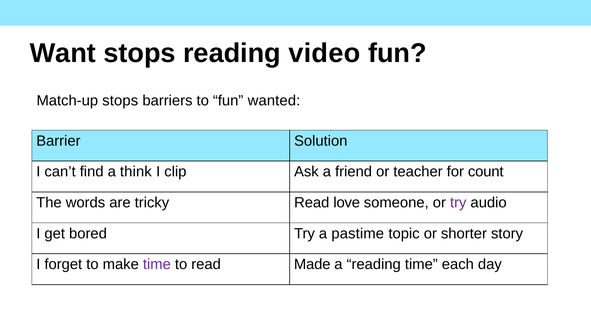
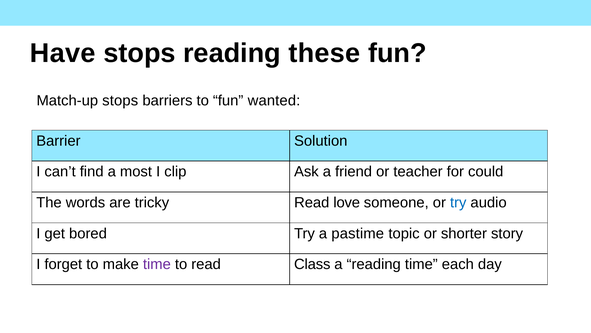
Want: Want -> Have
video: video -> these
think: think -> most
count: count -> could
try at (458, 202) colour: purple -> blue
Made: Made -> Class
